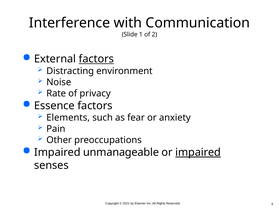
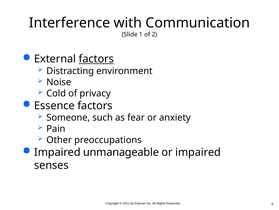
Rate: Rate -> Cold
Elements: Elements -> Someone
impaired at (198, 152) underline: present -> none
